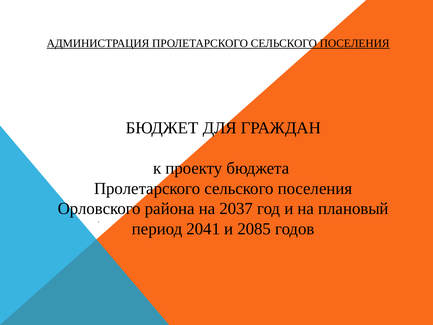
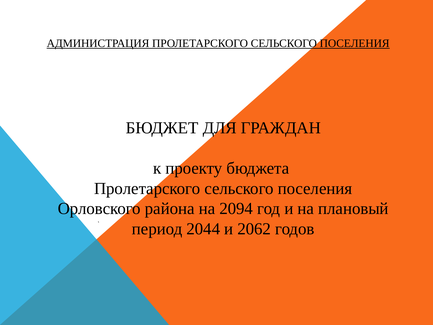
2037: 2037 -> 2094
2041: 2041 -> 2044
2085: 2085 -> 2062
